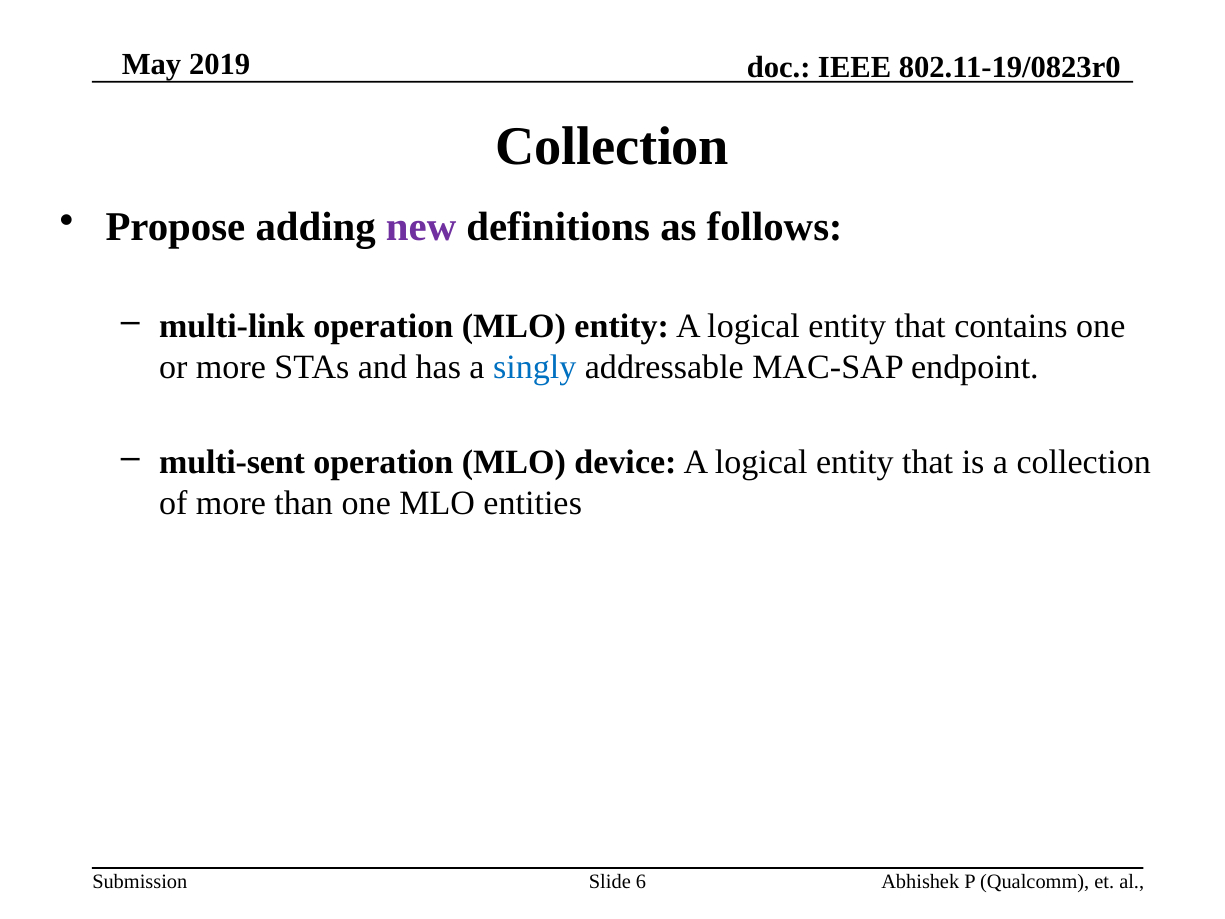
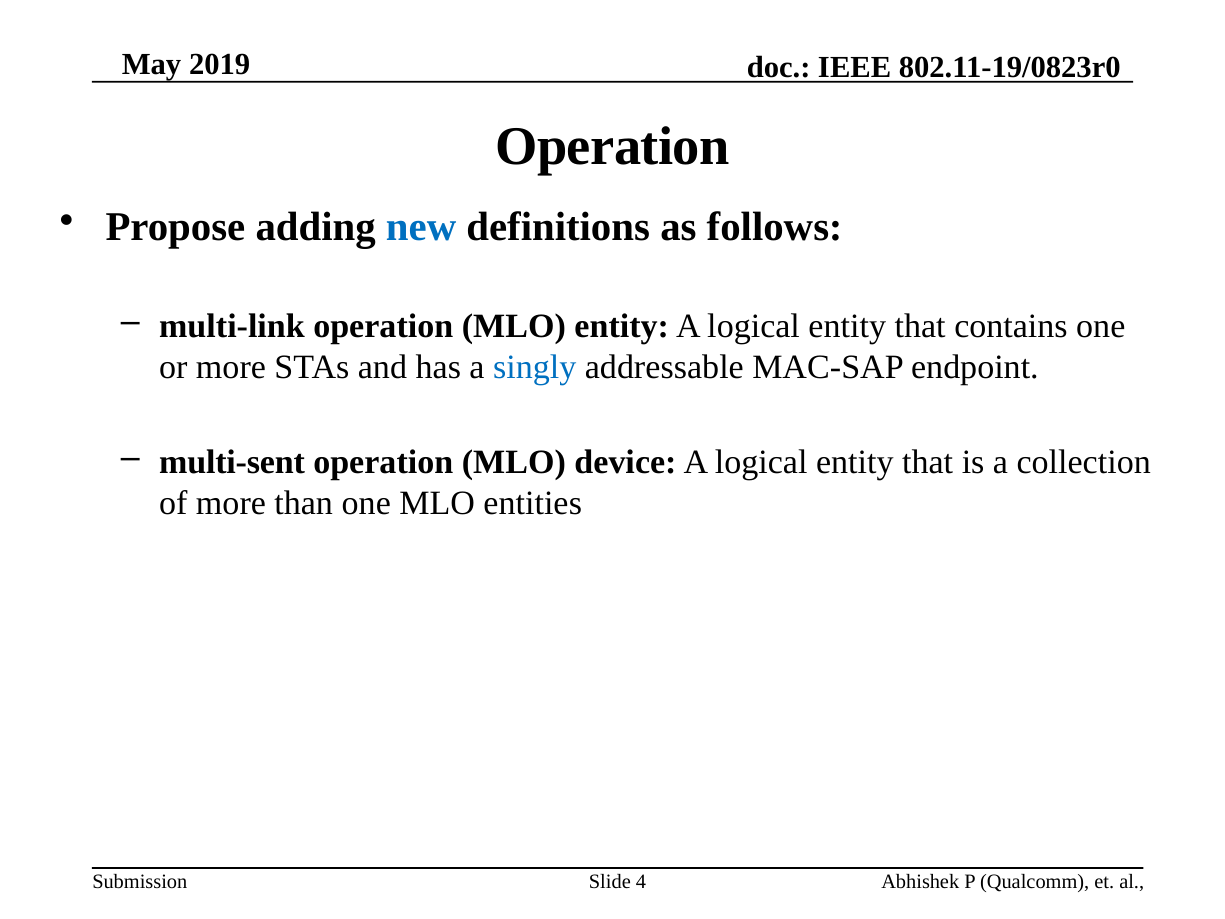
Collection at (612, 147): Collection -> Operation
new colour: purple -> blue
6: 6 -> 4
